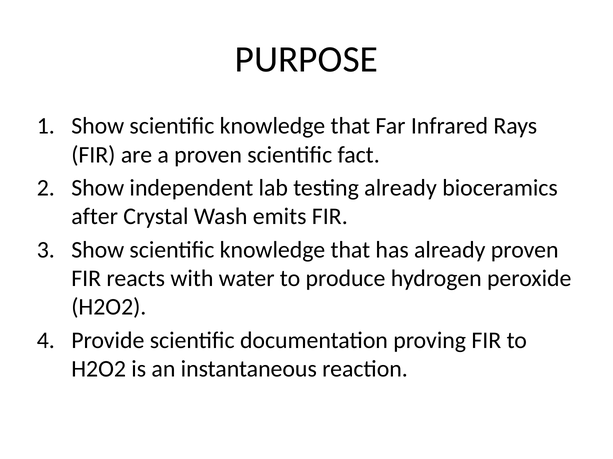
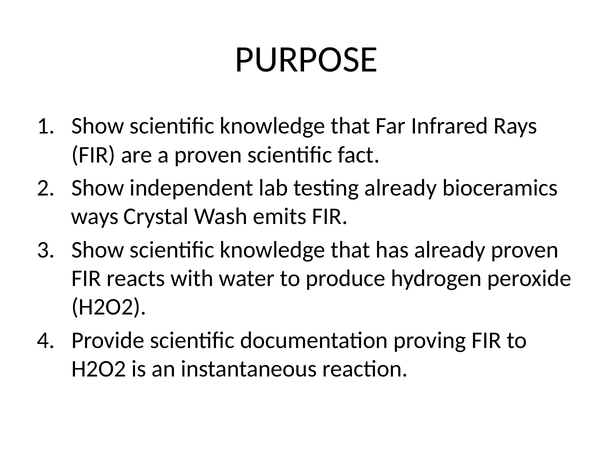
after: after -> ways
